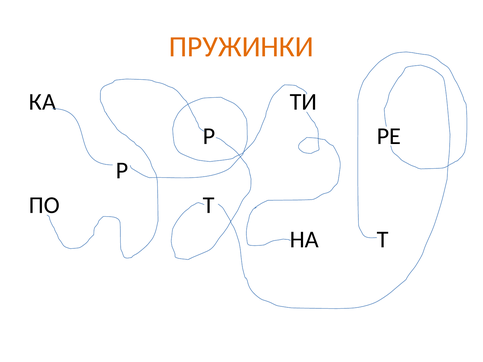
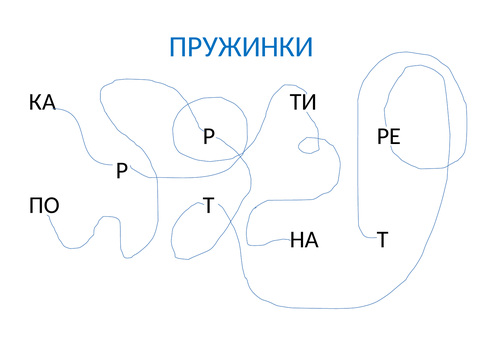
ПРУЖИНКИ colour: orange -> blue
